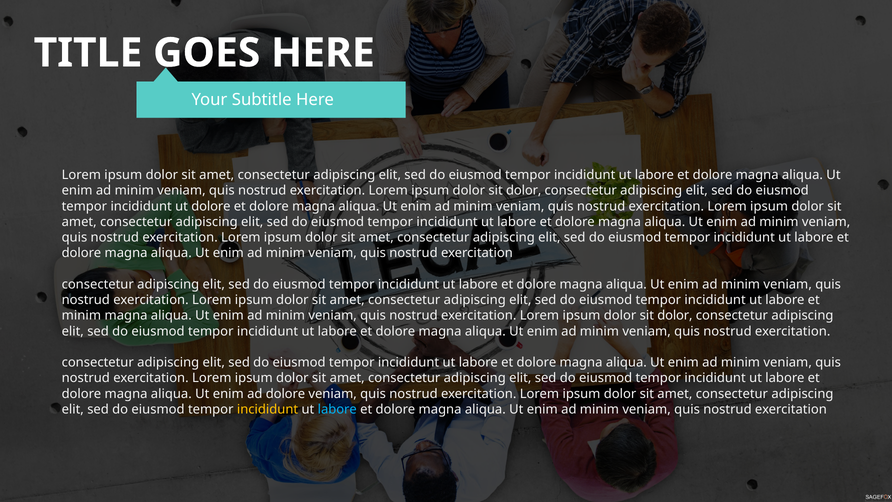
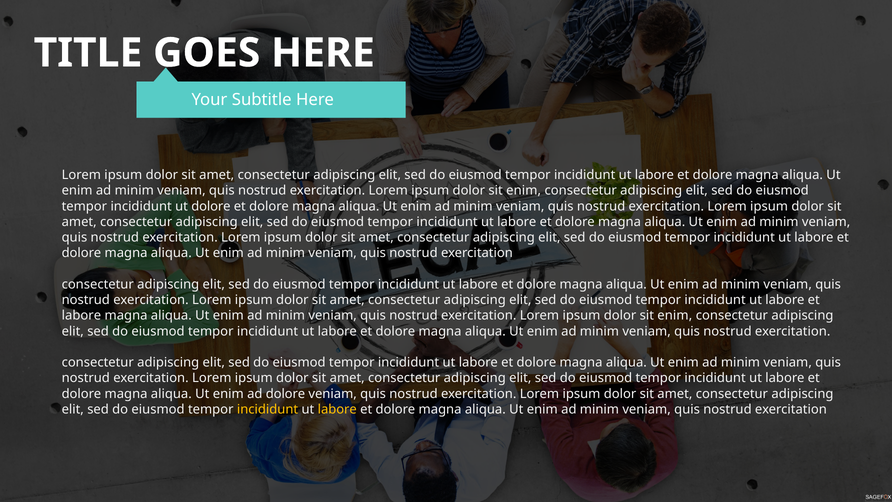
dolor at (524, 191): dolor -> enim
minim at (81, 316): minim -> labore
dolor at (675, 316): dolor -> enim
labore at (337, 409) colour: light blue -> yellow
